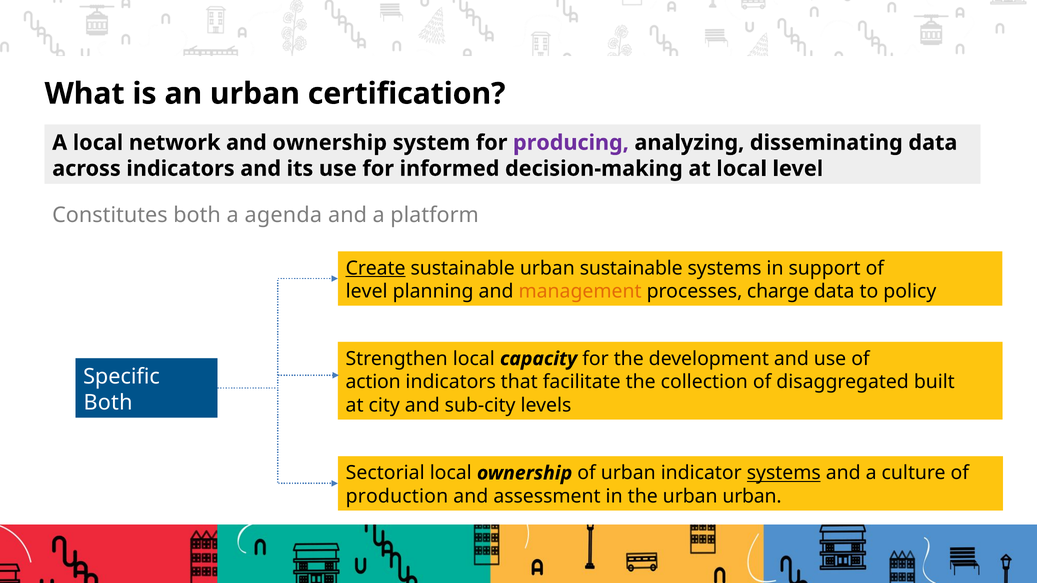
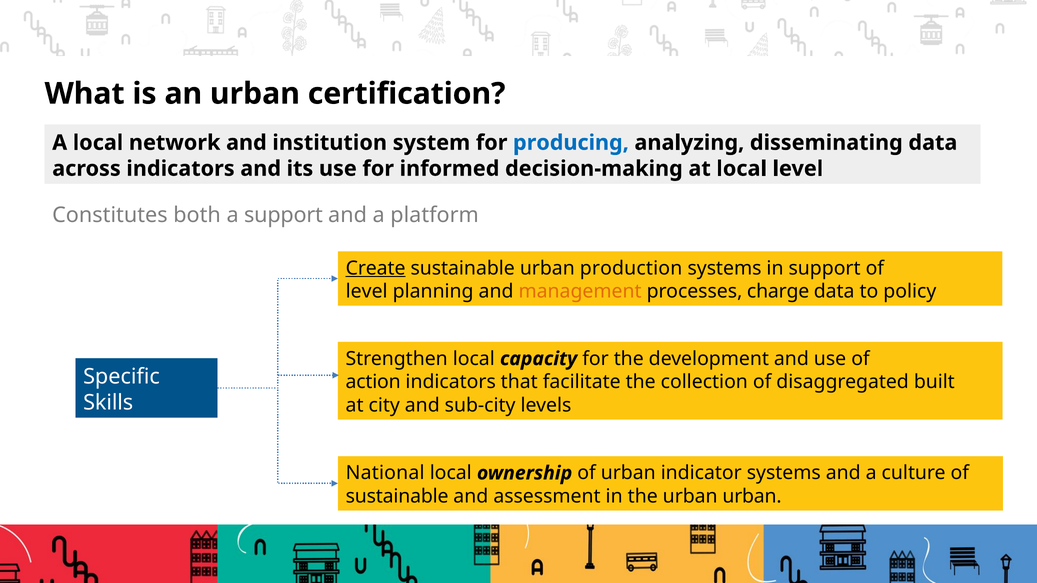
and ownership: ownership -> institution
producing colour: purple -> blue
a agenda: agenda -> support
urban sustainable: sustainable -> production
Both at (108, 403): Both -> Skills
Sectorial: Sectorial -> National
systems at (784, 473) underline: present -> none
production at (397, 497): production -> sustainable
